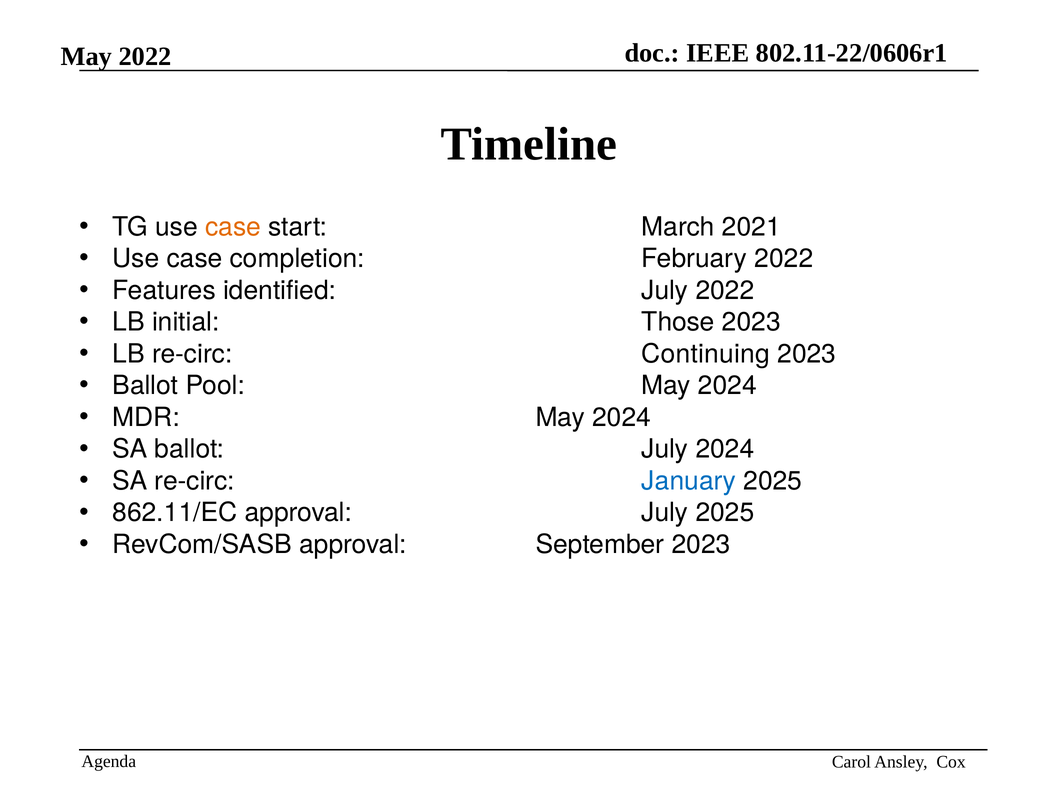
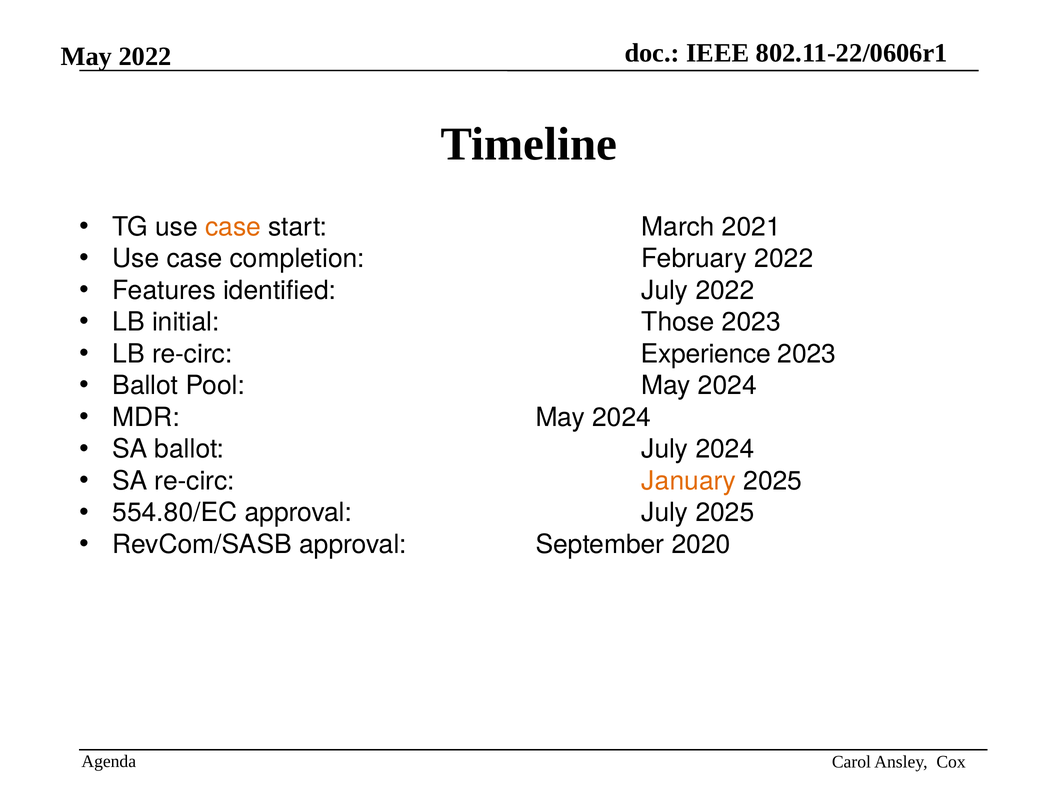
Continuing: Continuing -> Experience
January colour: blue -> orange
862.11/EC: 862.11/EC -> 554.80/EC
September 2023: 2023 -> 2020
